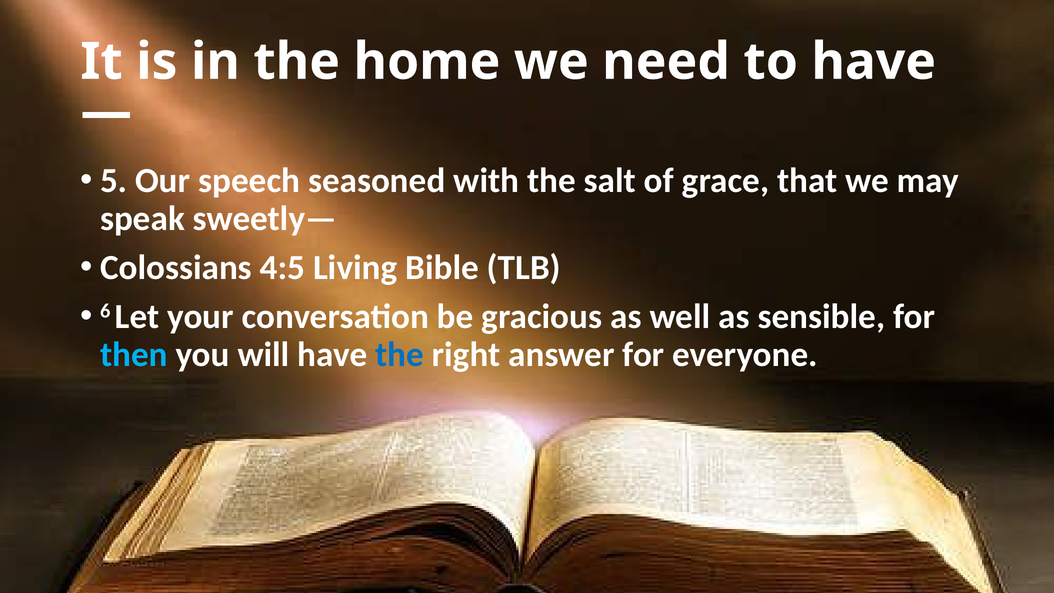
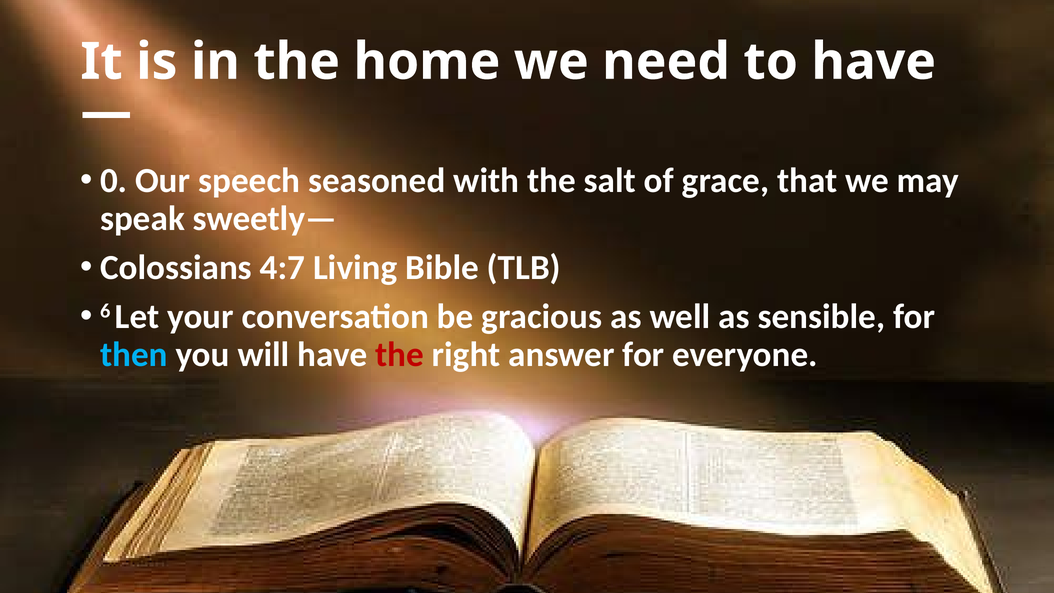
5: 5 -> 0
4:5: 4:5 -> 4:7
the at (400, 354) colour: blue -> red
